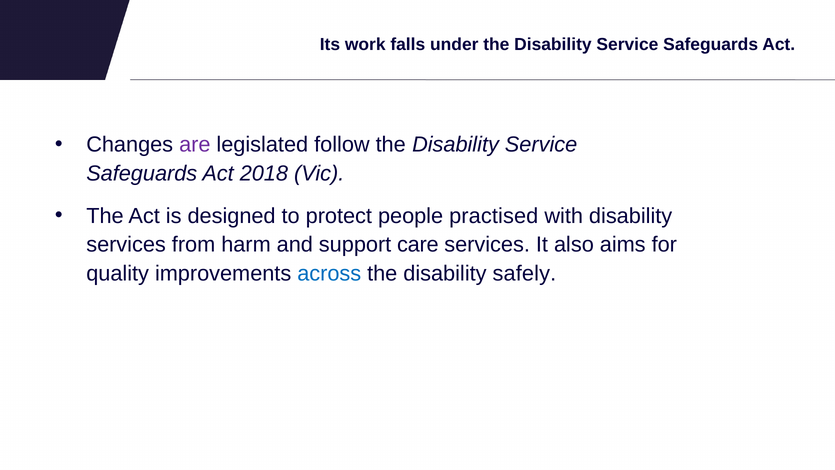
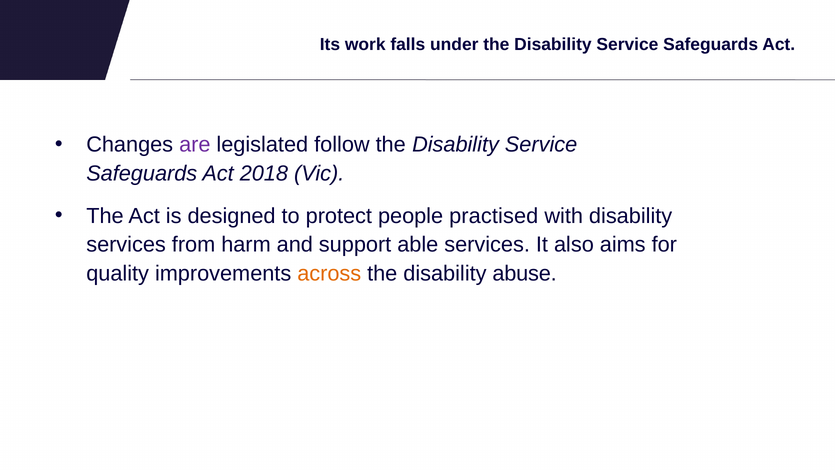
care: care -> able
across colour: blue -> orange
safely: safely -> abuse
